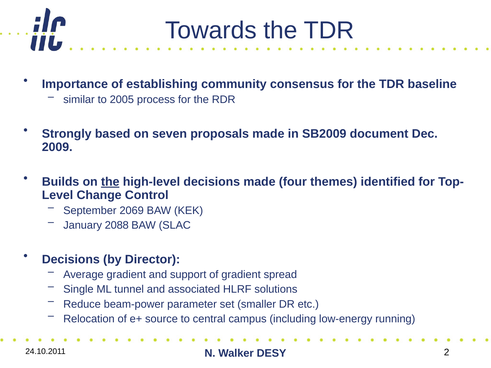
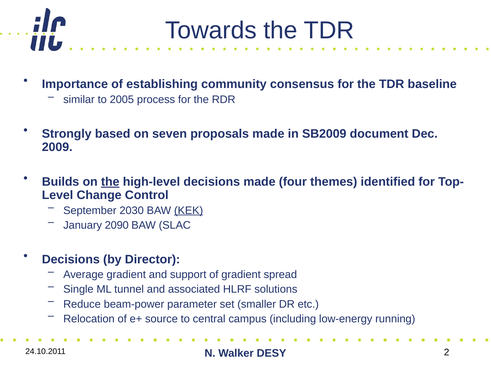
2069: 2069 -> 2030
KEK underline: none -> present
2088: 2088 -> 2090
